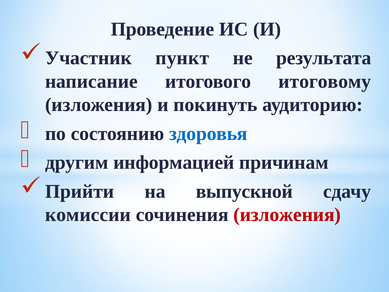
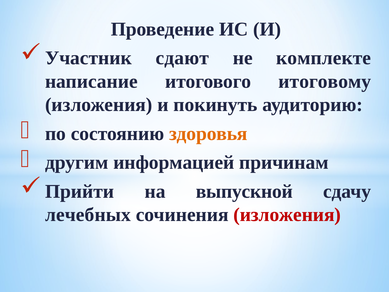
пункт: пункт -> сдают
результата: результата -> комплекте
здоровья colour: blue -> orange
комиссии: комиссии -> лечебных
